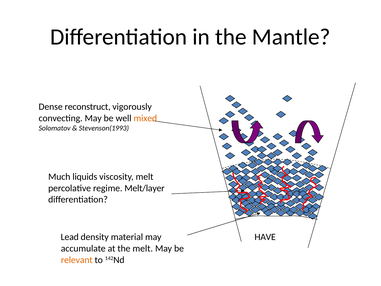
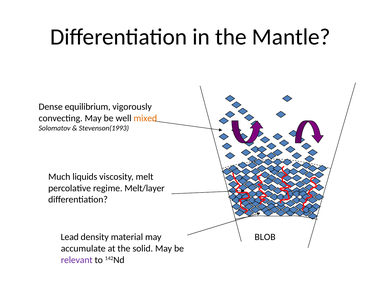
reconstruct: reconstruct -> equilibrium
HAVE: HAVE -> BLOB
the melt: melt -> solid
relevant colour: orange -> purple
